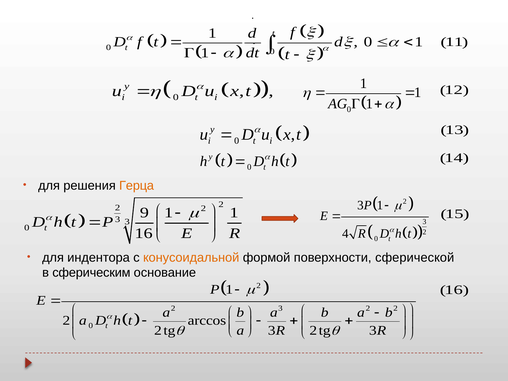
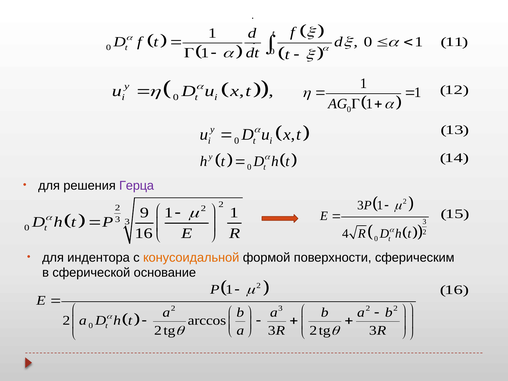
Герца colour: orange -> purple
сферической: сферической -> сферическим
сферическим: сферическим -> сферической
